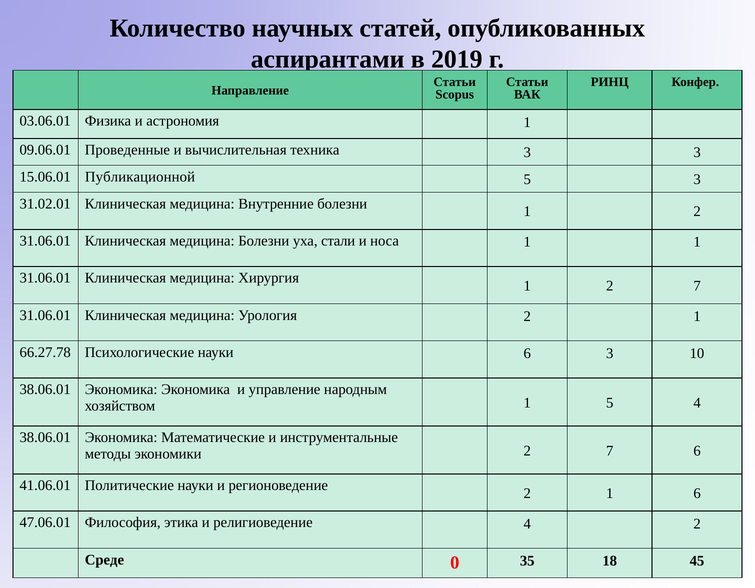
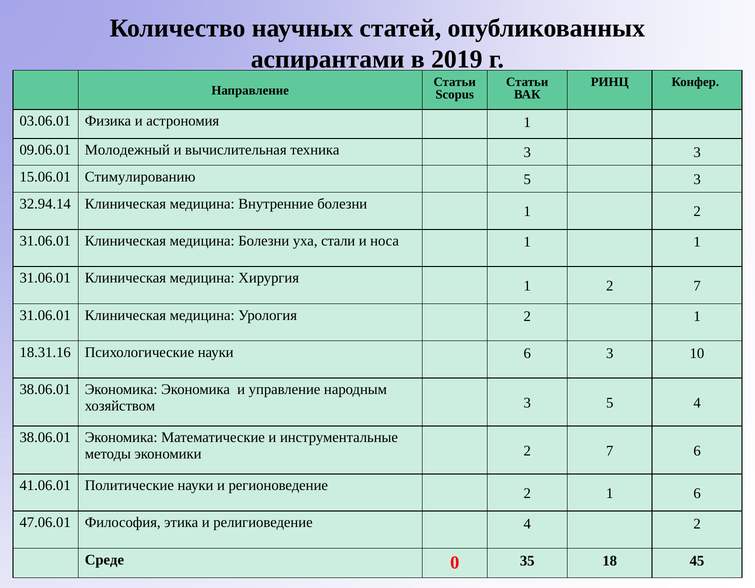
Проведенные: Проведенные -> Молодежный
Публикационной: Публикационной -> Стимулированию
31.02.01: 31.02.01 -> 32.94.14
66.27.78: 66.27.78 -> 18.31.16
хозяйством 1: 1 -> 3
